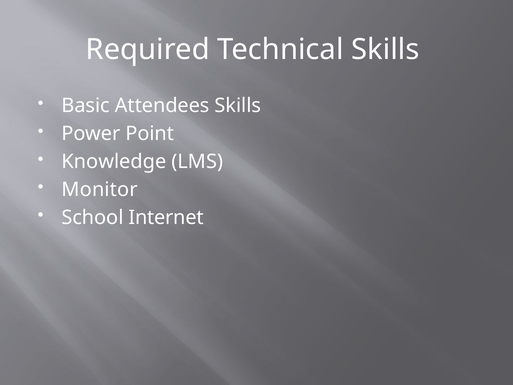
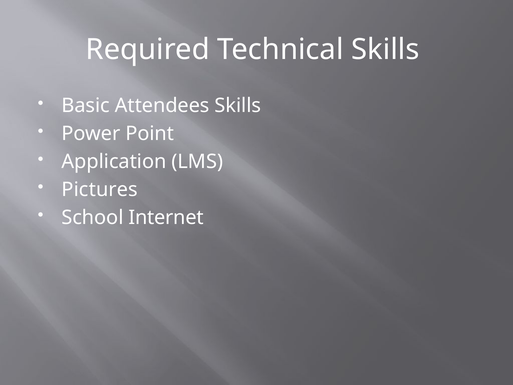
Knowledge: Knowledge -> Application
Monitor: Monitor -> Pictures
